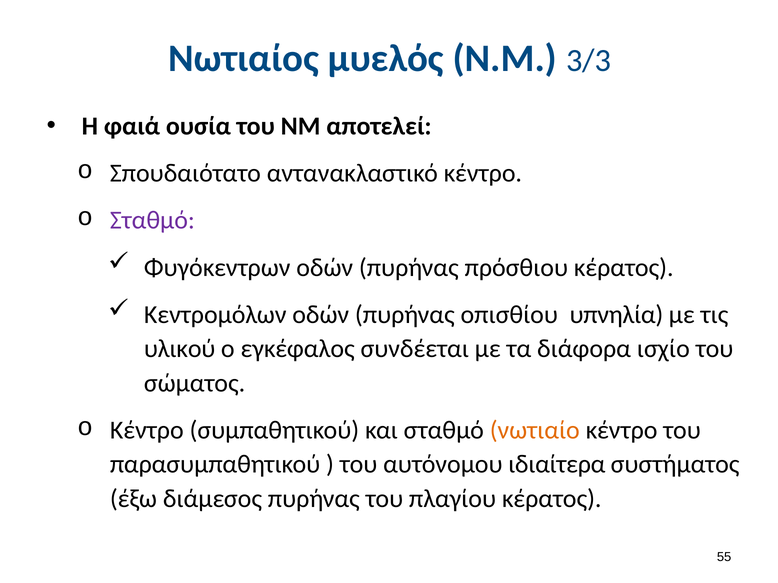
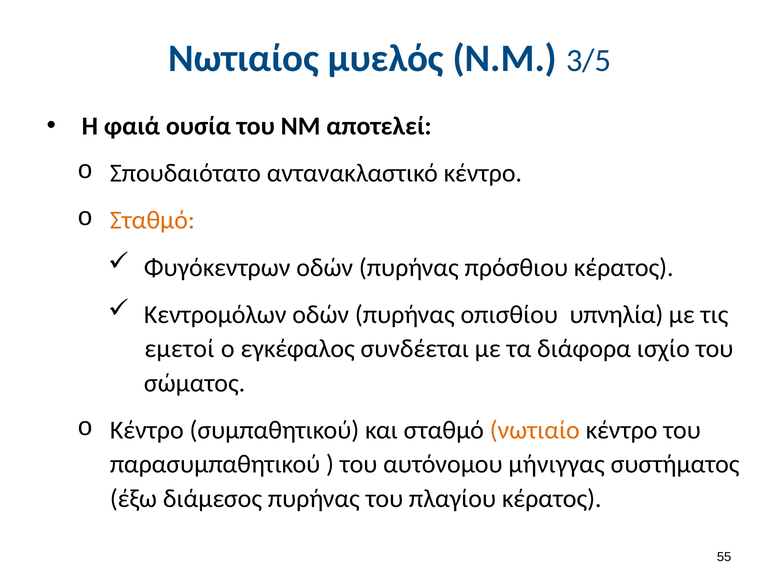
3/3: 3/3 -> 3/5
Σταθμό at (152, 221) colour: purple -> orange
υλικού: υλικού -> εμετοί
ιδιαίτερα: ιδιαίτερα -> μήνιγγας
